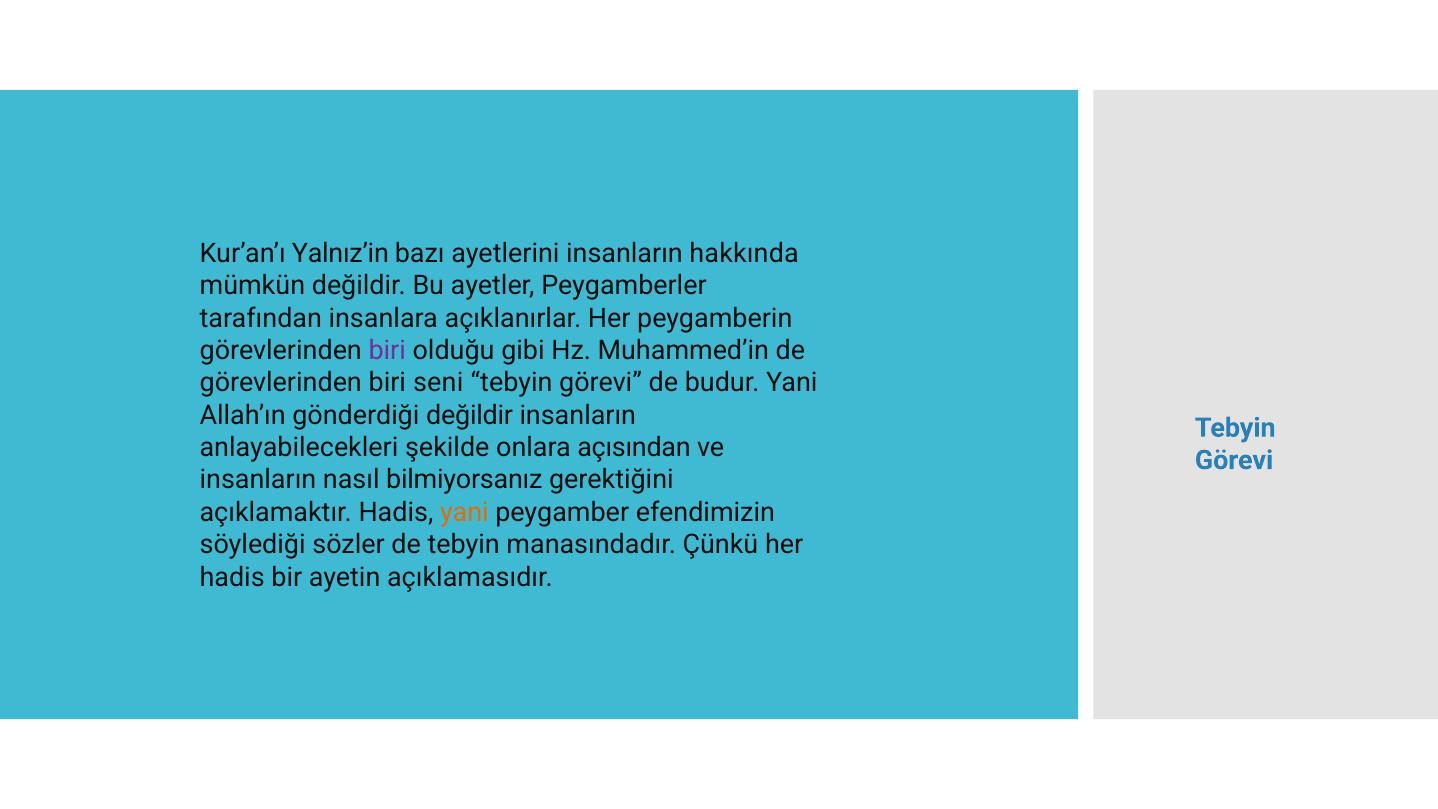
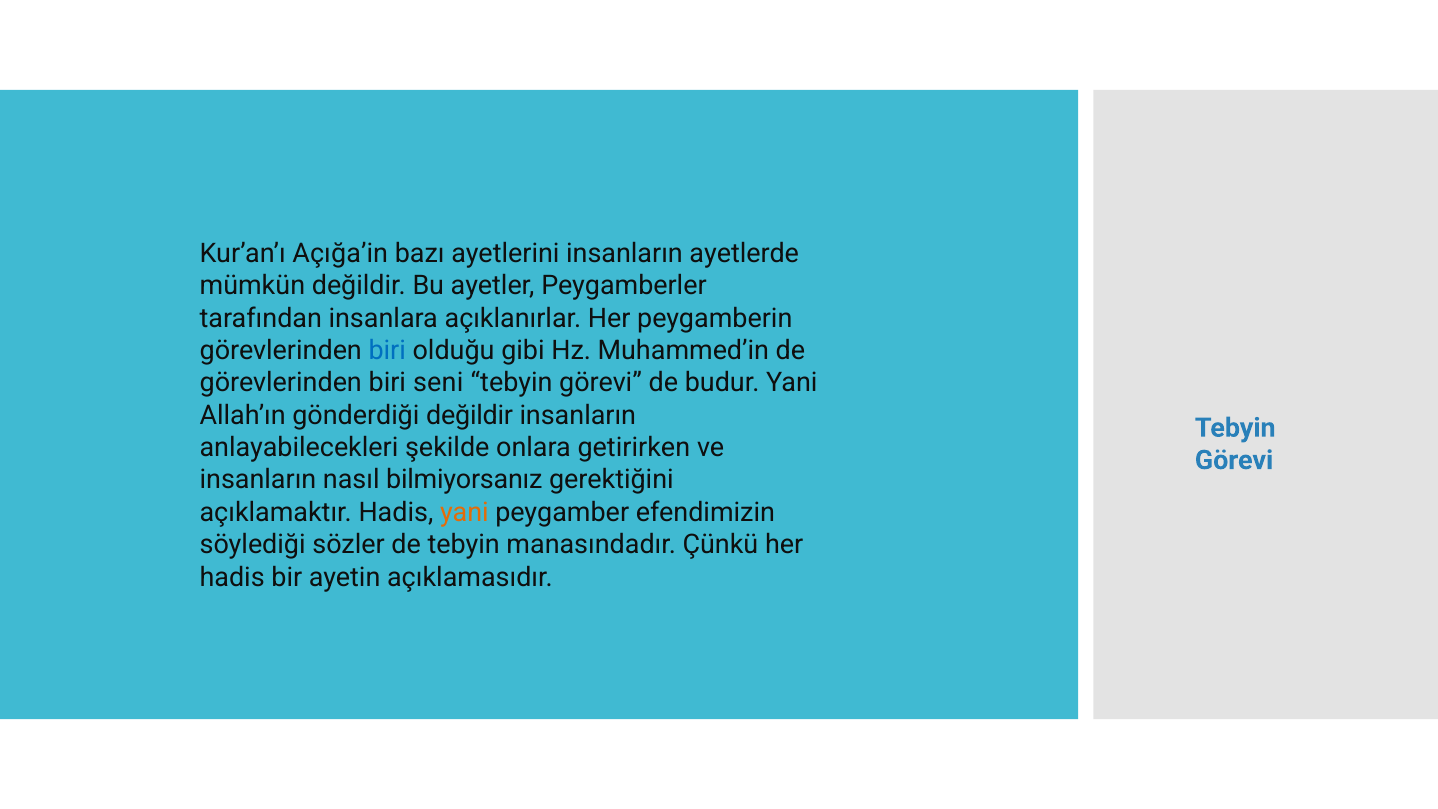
Yalnız’in: Yalnız’in -> Açığa’in
hakkında: hakkında -> ayetlerde
biri at (387, 351) colour: purple -> blue
açısından: açısından -> getirirken
